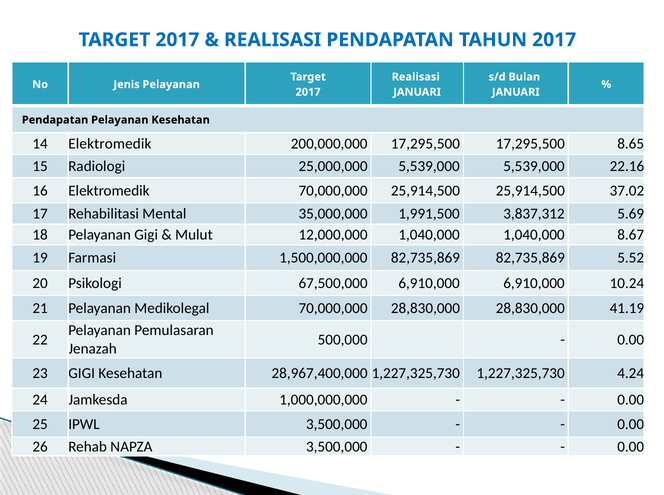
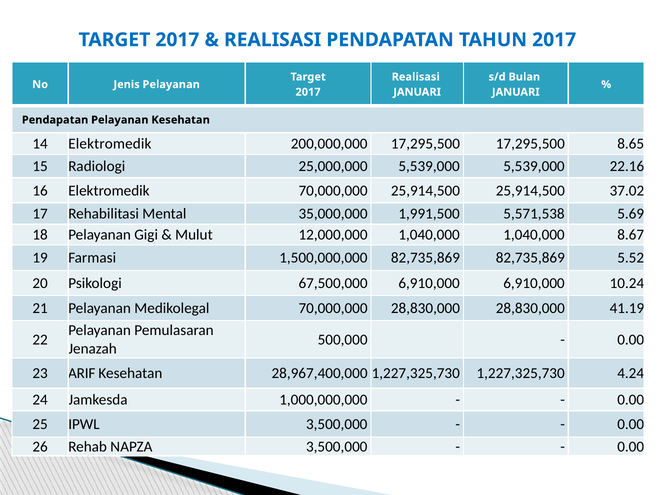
3,837,312: 3,837,312 -> 5,571,538
23 GIGI: GIGI -> ARIF
